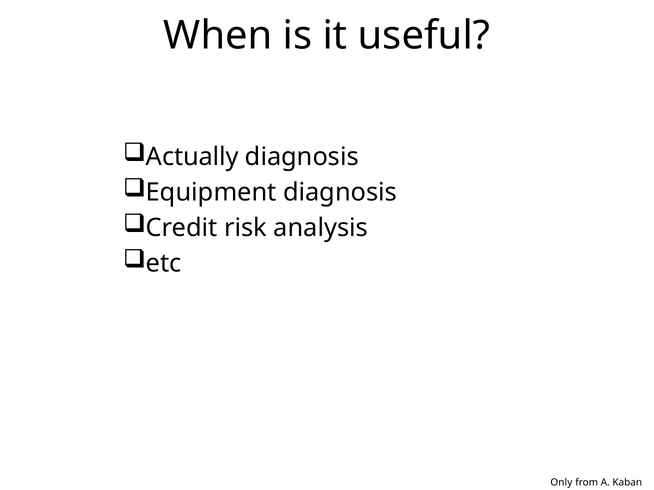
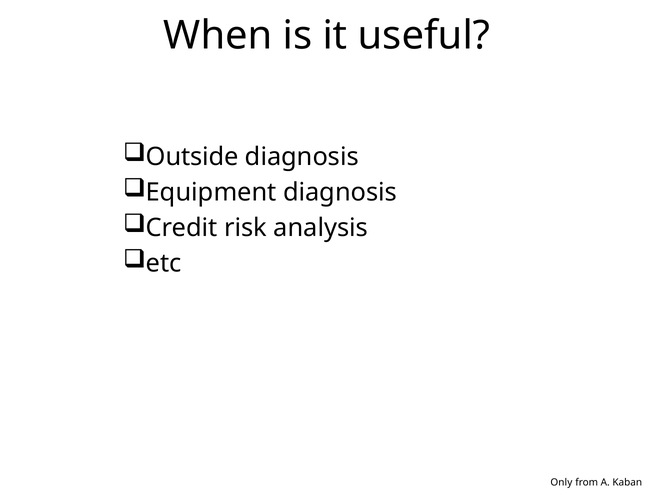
Actually: Actually -> Outside
